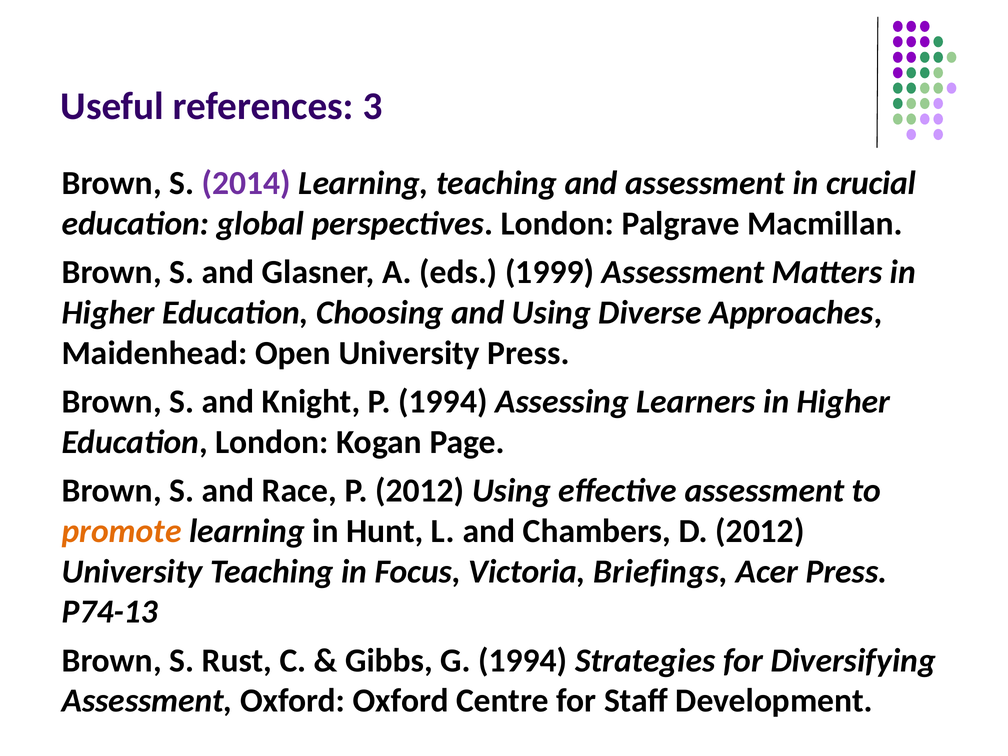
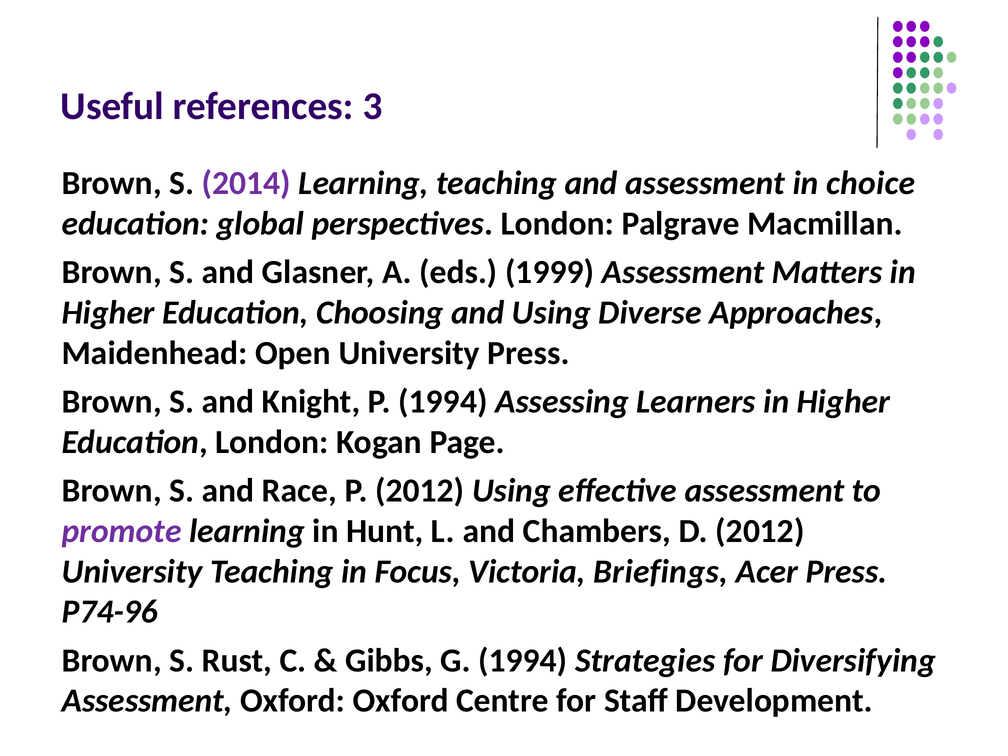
crucial: crucial -> choice
promote colour: orange -> purple
P74-13: P74-13 -> P74-96
